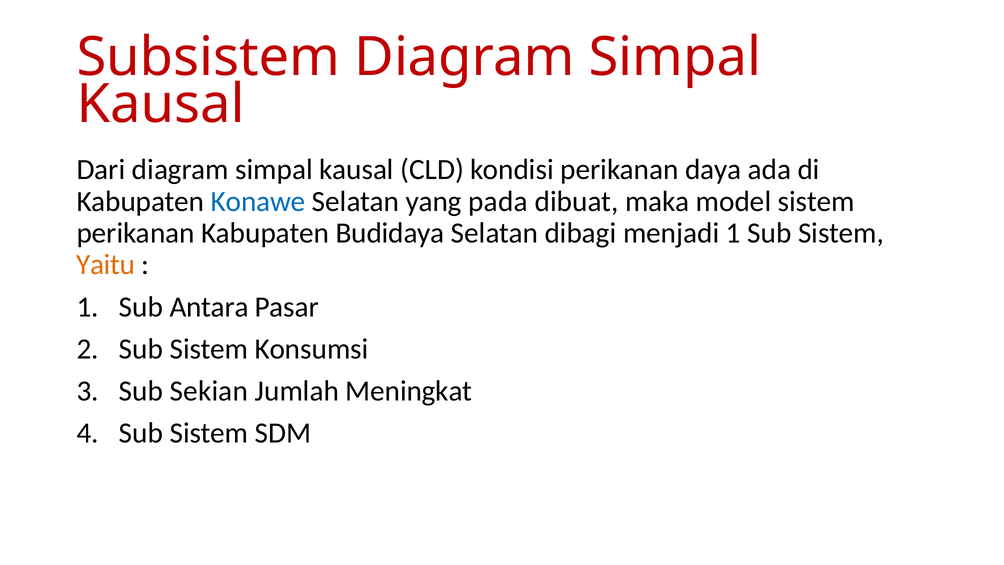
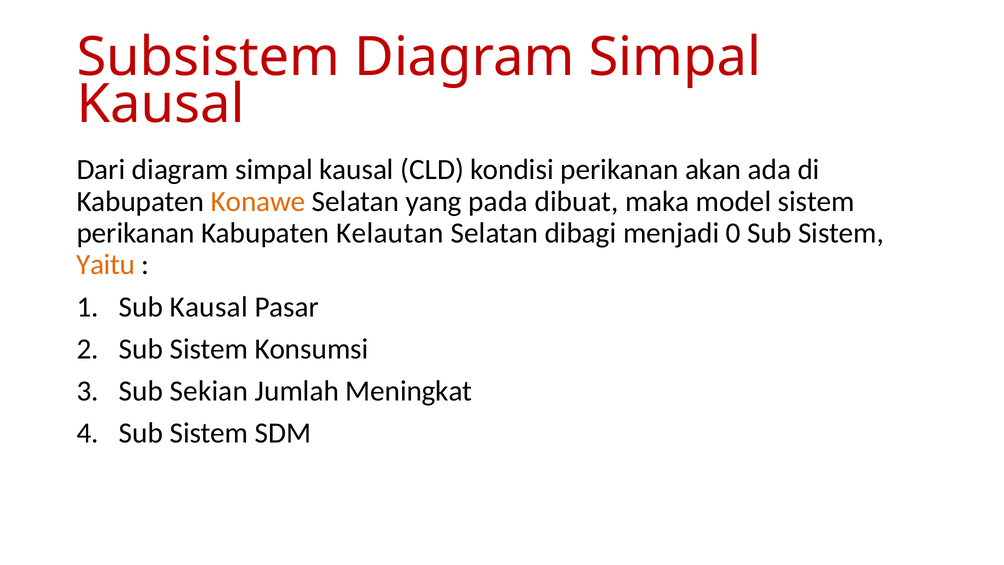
daya: daya -> akan
Konawe colour: blue -> orange
Budidaya: Budidaya -> Kelautan
menjadi 1: 1 -> 0
Sub Antara: Antara -> Kausal
